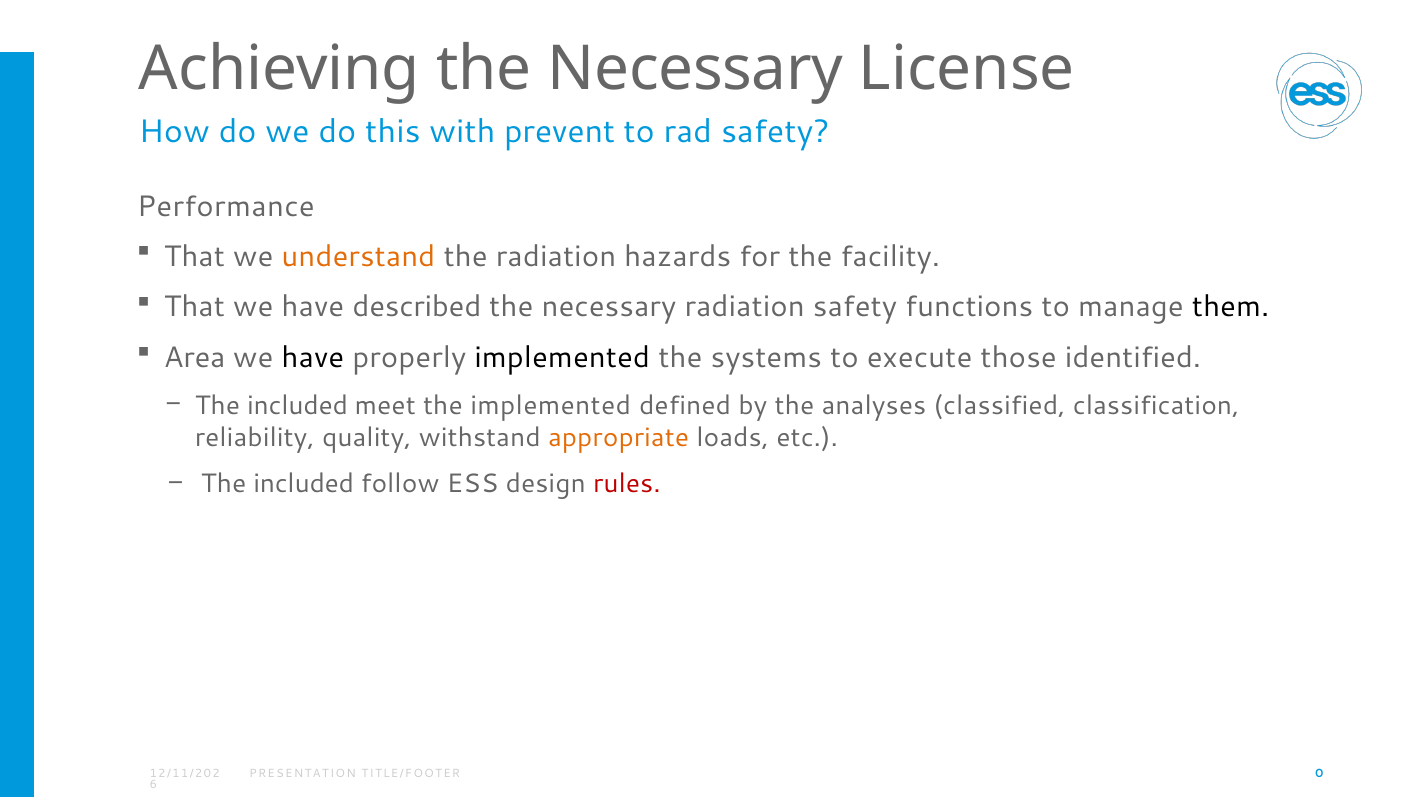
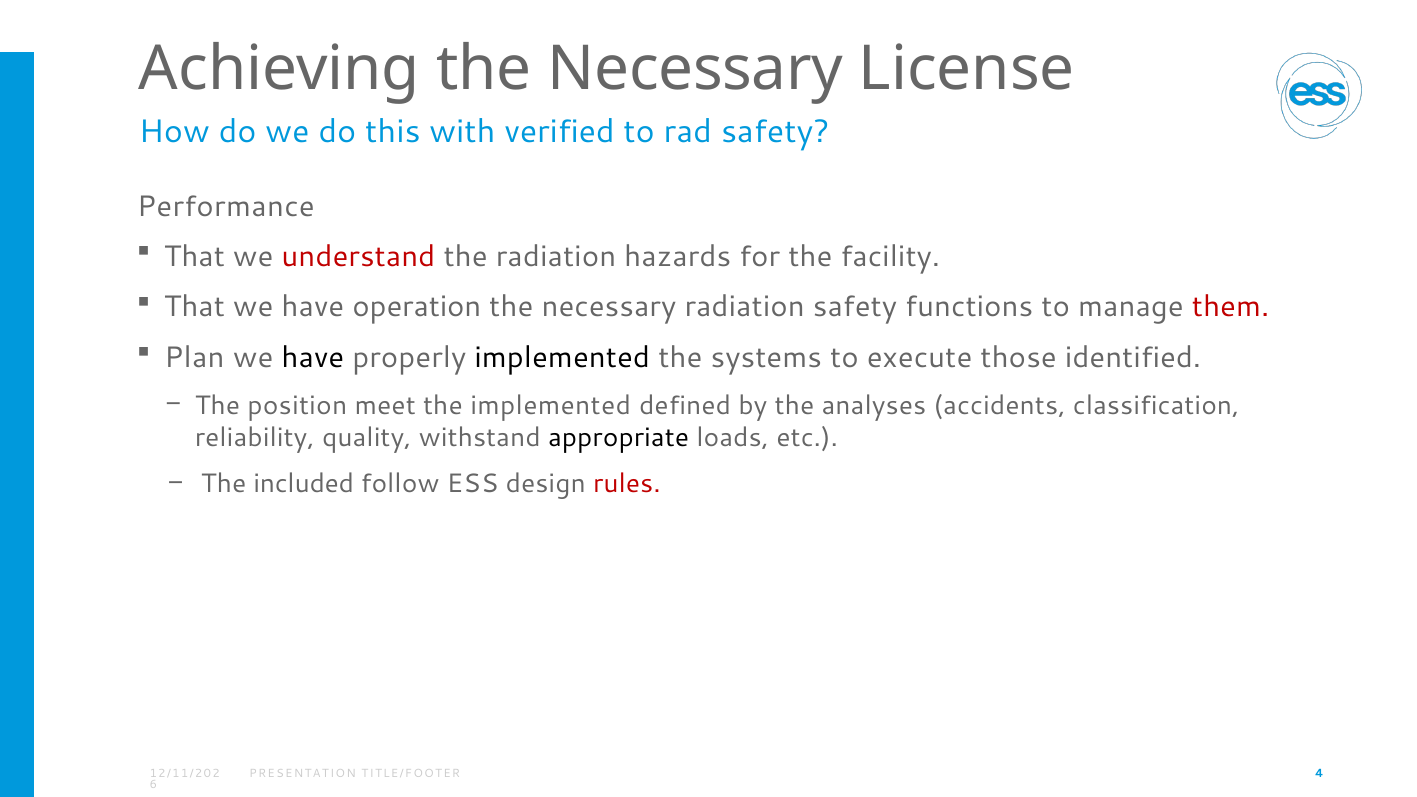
prevent: prevent -> verified
understand colour: orange -> red
described: described -> operation
them colour: black -> red
Area: Area -> Plan
included at (298, 406): included -> position
classified: classified -> accidents
appropriate colour: orange -> black
0: 0 -> 4
